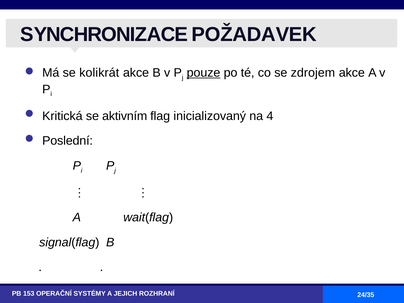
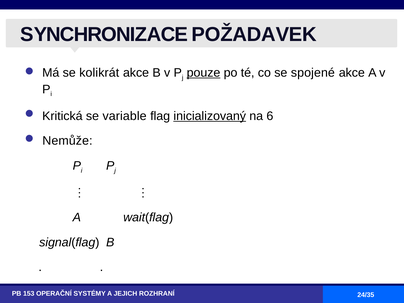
zdrojem: zdrojem -> spojené
aktivním: aktivním -> variable
inicializovaný underline: none -> present
4: 4 -> 6
Poslední: Poslední -> Nemůže
